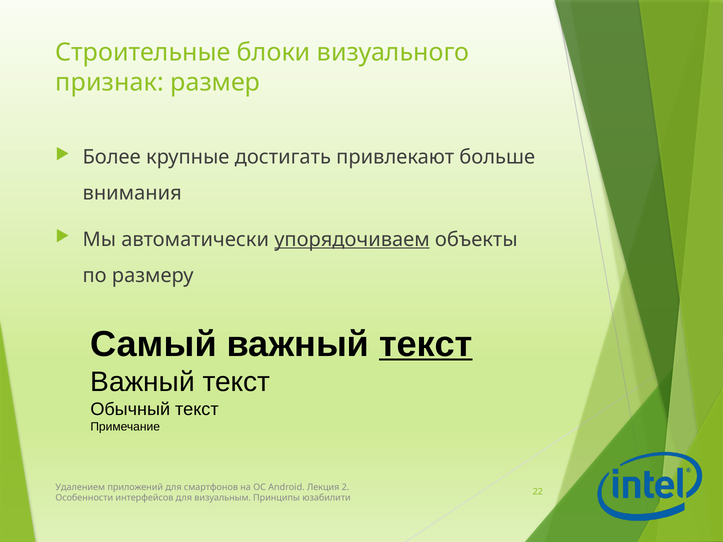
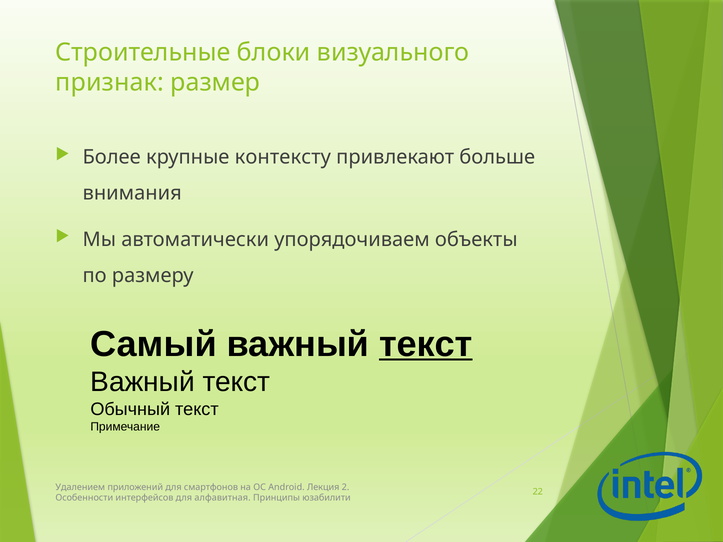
достигать: достигать -> контексту
упорядочиваем underline: present -> none
визуальным: визуальным -> алфавитная
